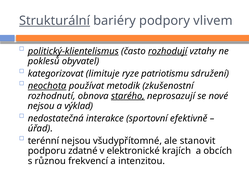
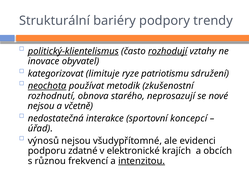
Strukturální underline: present -> none
vlivem: vlivem -> trendy
poklesů: poklesů -> inovace
starého underline: present -> none
výklad: výklad -> včetně
efektivně: efektivně -> koncepcí
terénní: terénní -> výnosů
stanovit: stanovit -> evidenci
intenzitou underline: none -> present
